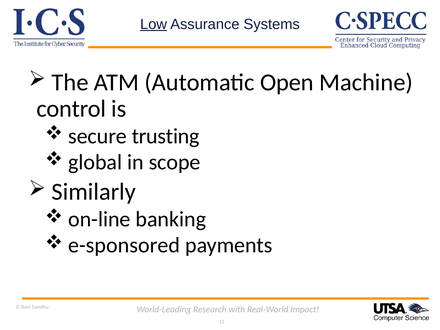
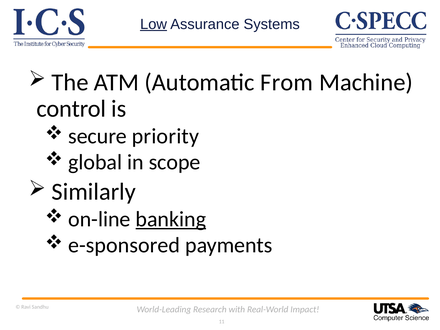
Open: Open -> From
trusting: trusting -> priority
banking underline: none -> present
